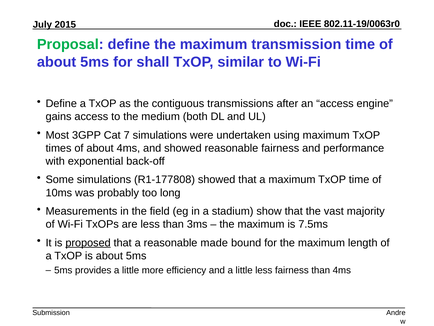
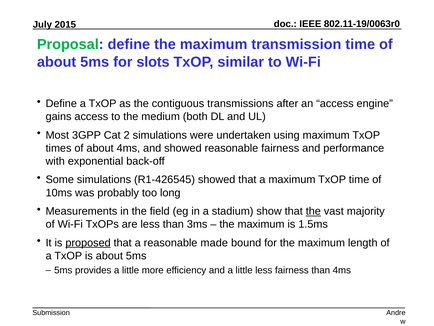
shall: shall -> slots
7: 7 -> 2
R1-177808: R1-177808 -> R1-426545
the at (313, 211) underline: none -> present
7.5ms: 7.5ms -> 1.5ms
